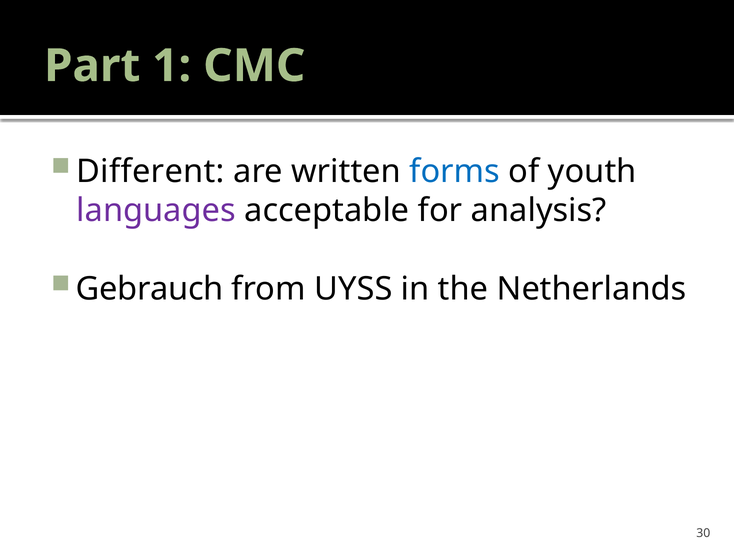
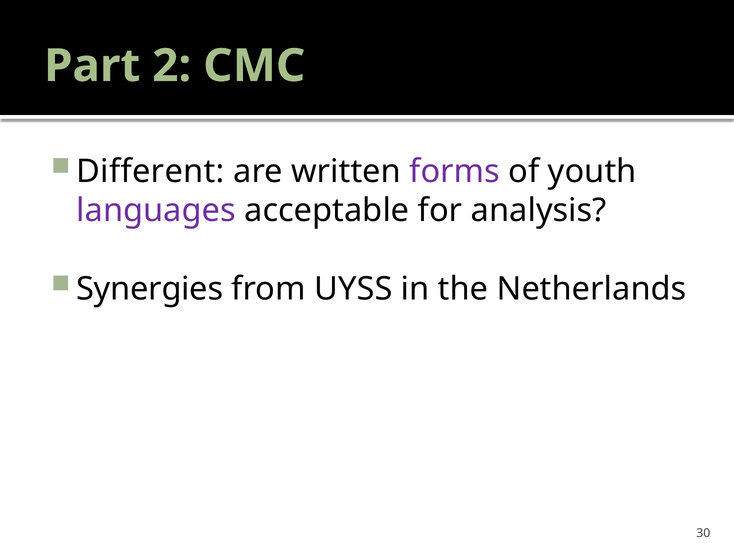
1: 1 -> 2
forms colour: blue -> purple
Gebrauch: Gebrauch -> Synergies
